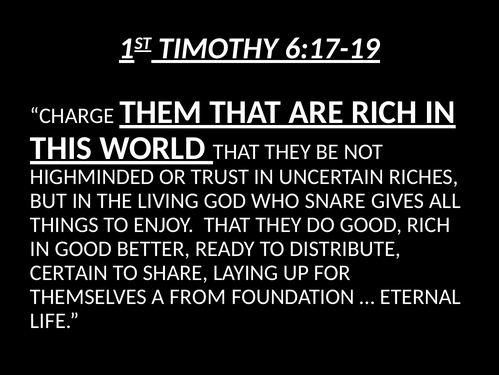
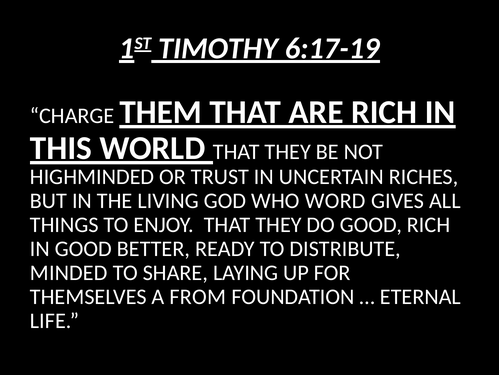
SNARE: SNARE -> WORD
CERTAIN: CERTAIN -> MINDED
